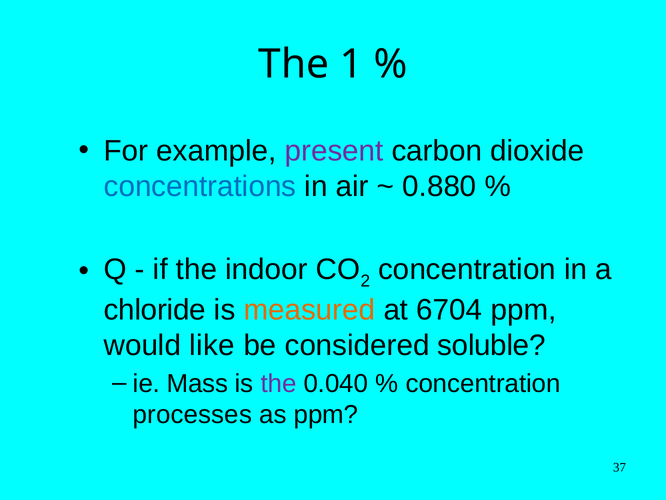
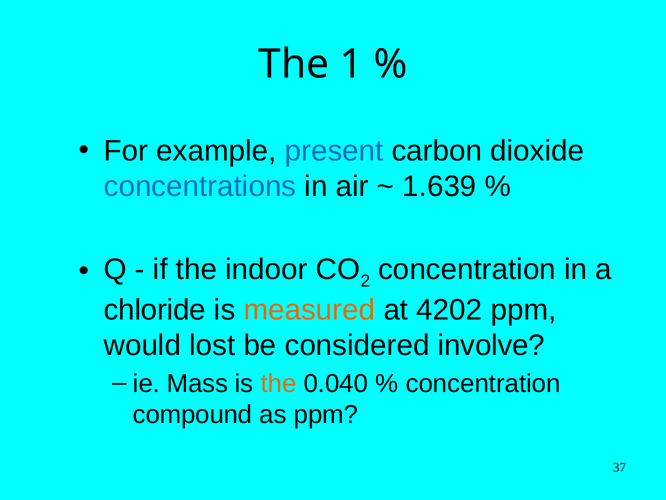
present colour: purple -> blue
0.880: 0.880 -> 1.639
6704: 6704 -> 4202
like: like -> lost
soluble: soluble -> involve
the at (279, 383) colour: purple -> orange
processes: processes -> compound
